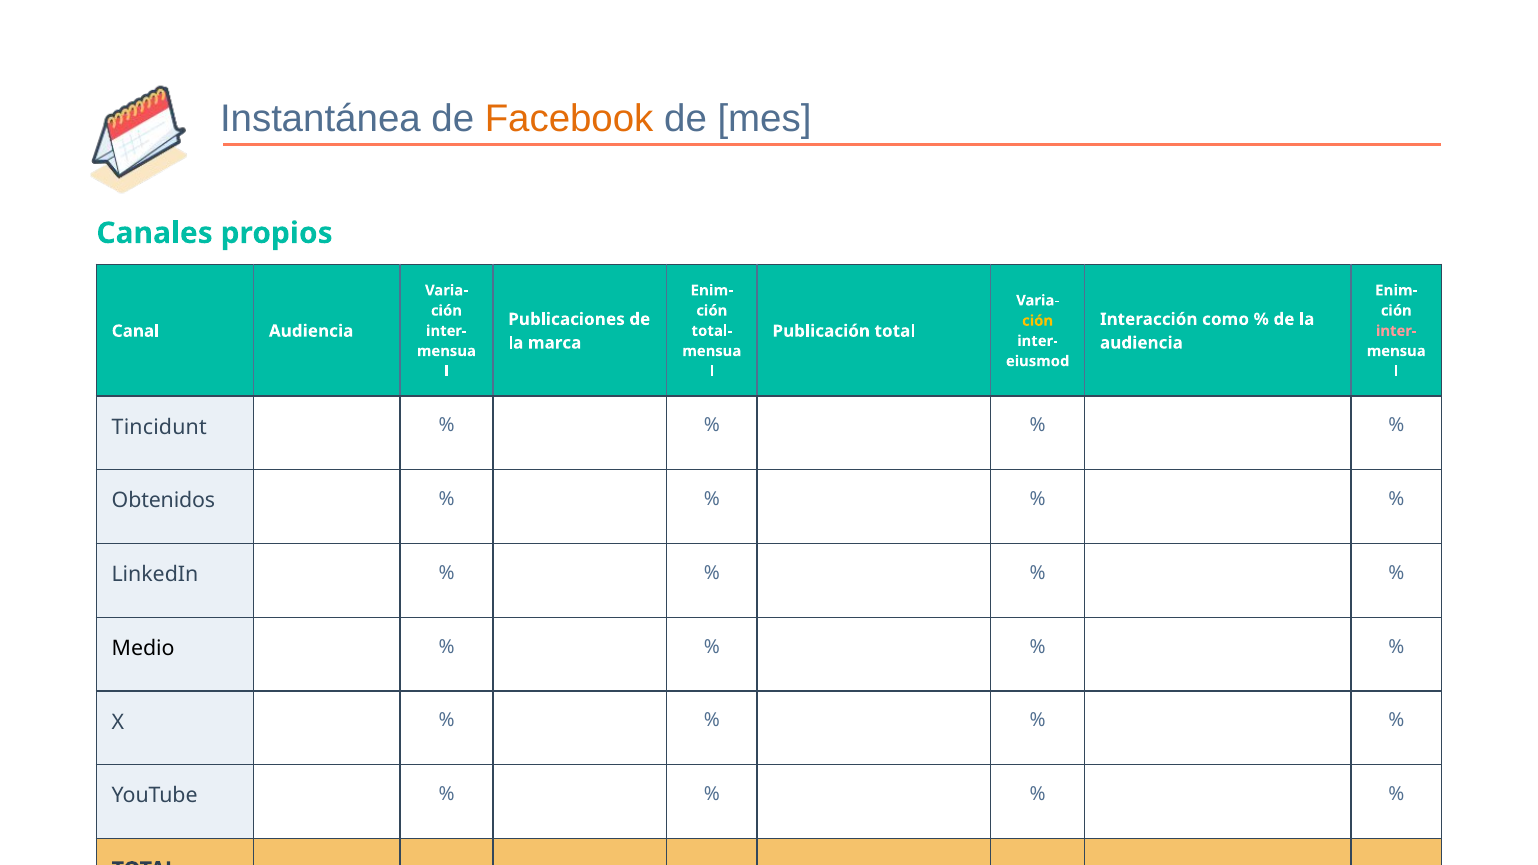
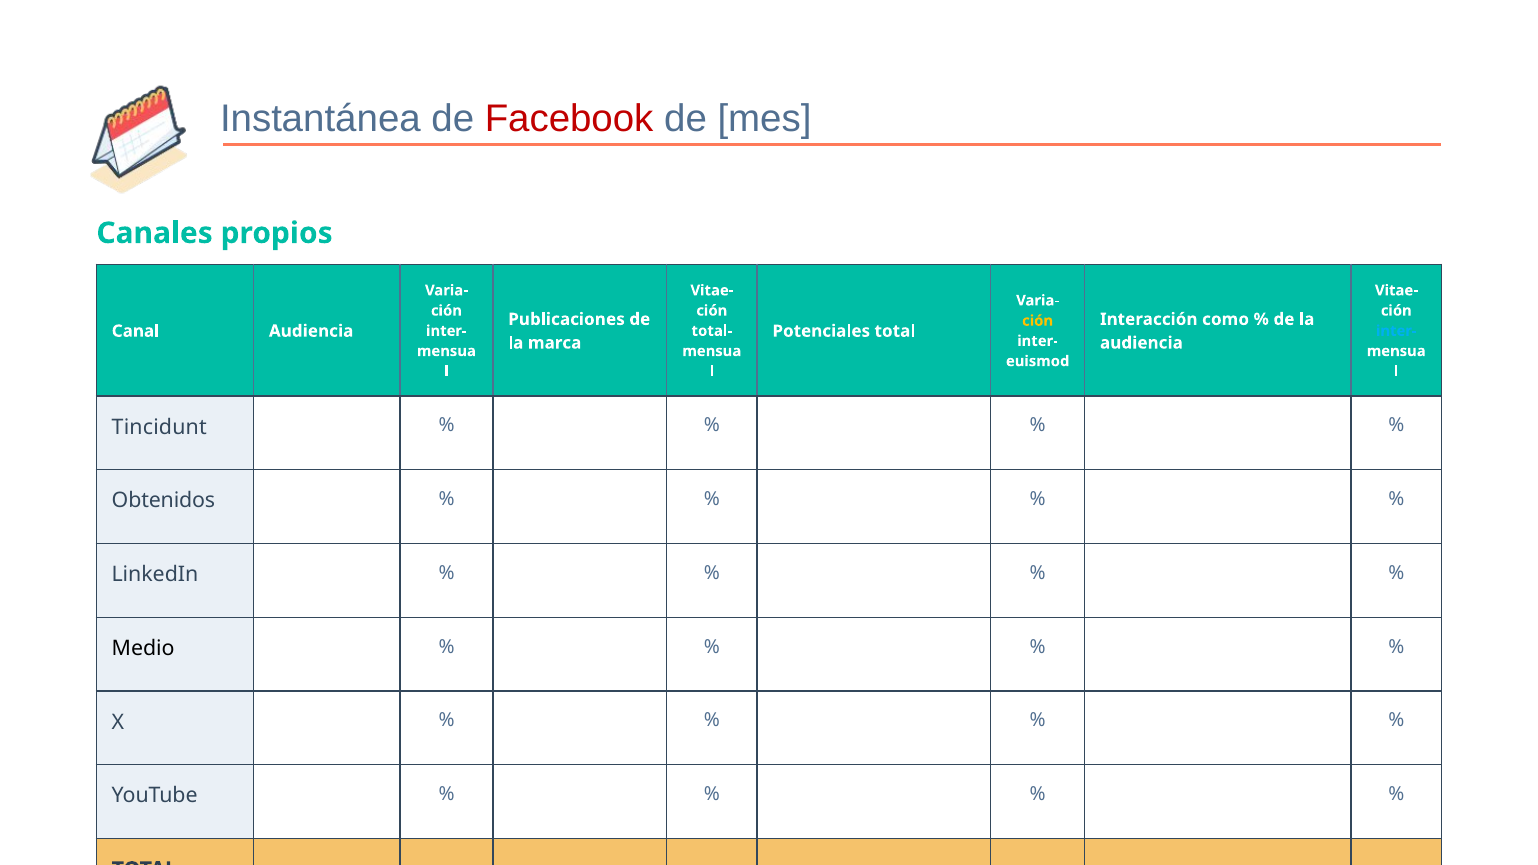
Facebook colour: orange -> red
Enim- at (712, 290): Enim- -> Vitae-
Enim- at (1396, 290): Enim- -> Vitae-
Publicación: Publicación -> Potenciales
inter- at (1396, 331) colour: pink -> light blue
eiusmod: eiusmod -> euismod
